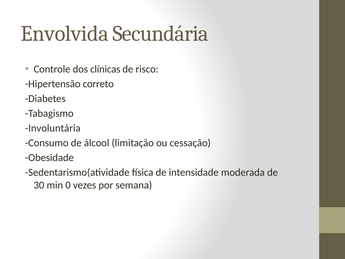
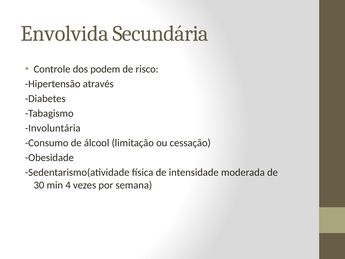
clínicas: clínicas -> podem
correto: correto -> através
0: 0 -> 4
